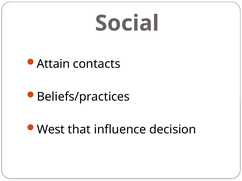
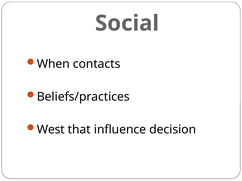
Attain: Attain -> When
